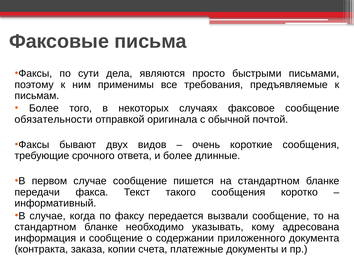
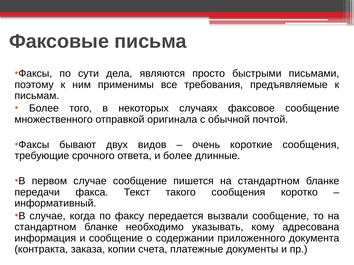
обязательности: обязательности -> множественного
